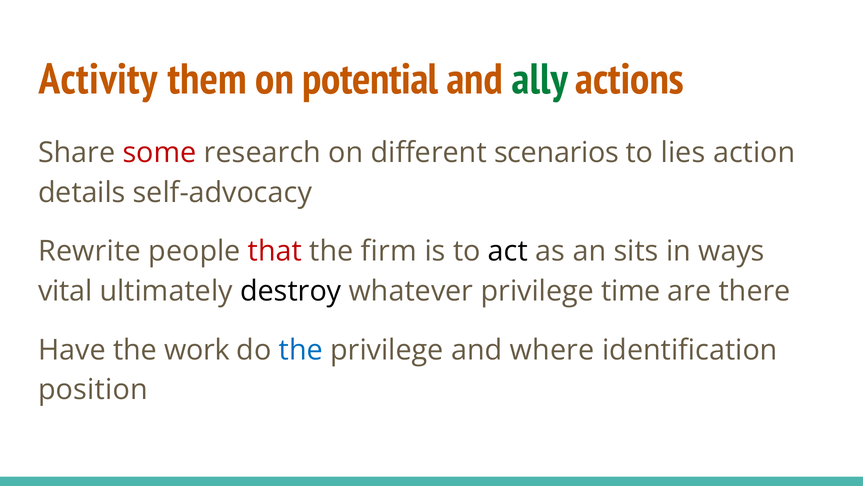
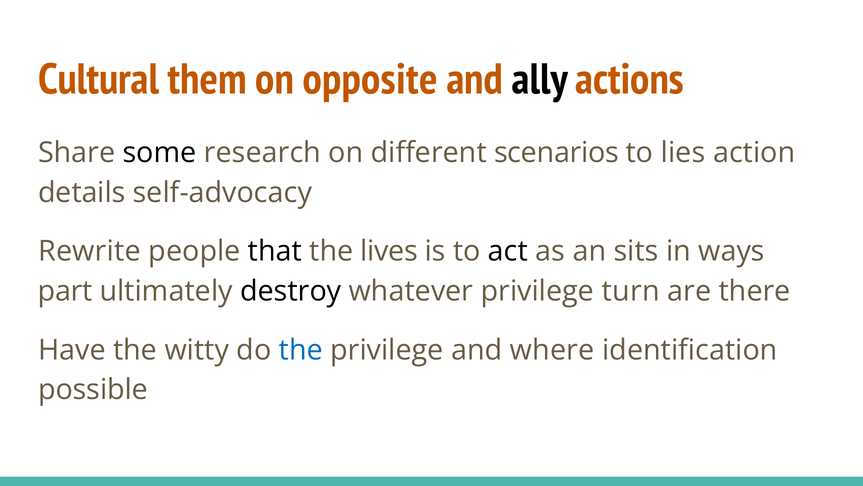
Activity: Activity -> Cultural
potential: potential -> opposite
ally colour: green -> black
some colour: red -> black
that colour: red -> black
firm: firm -> lives
vital: vital -> part
time: time -> turn
work: work -> witty
position: position -> possible
